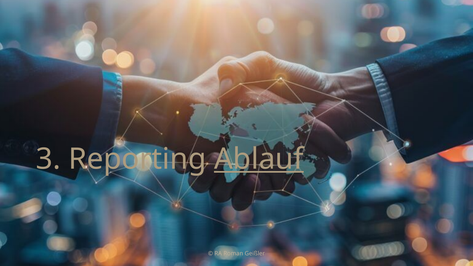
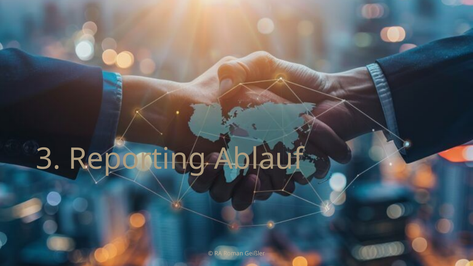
Ablauf underline: present -> none
